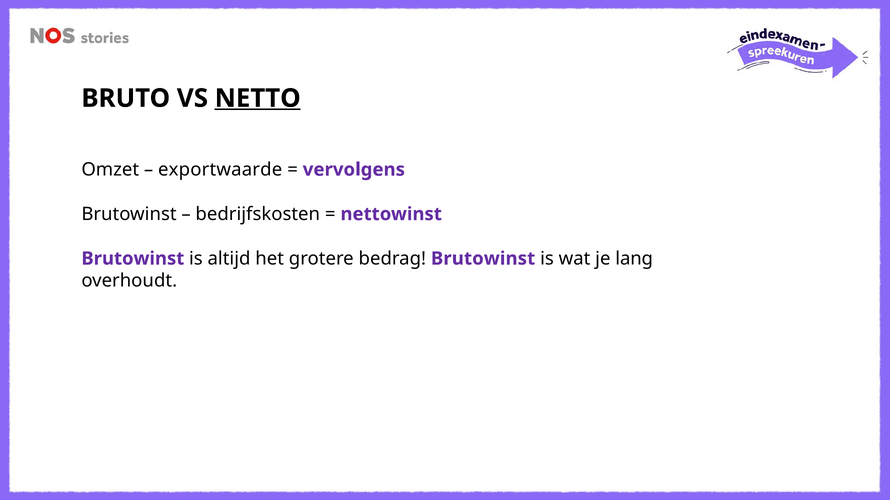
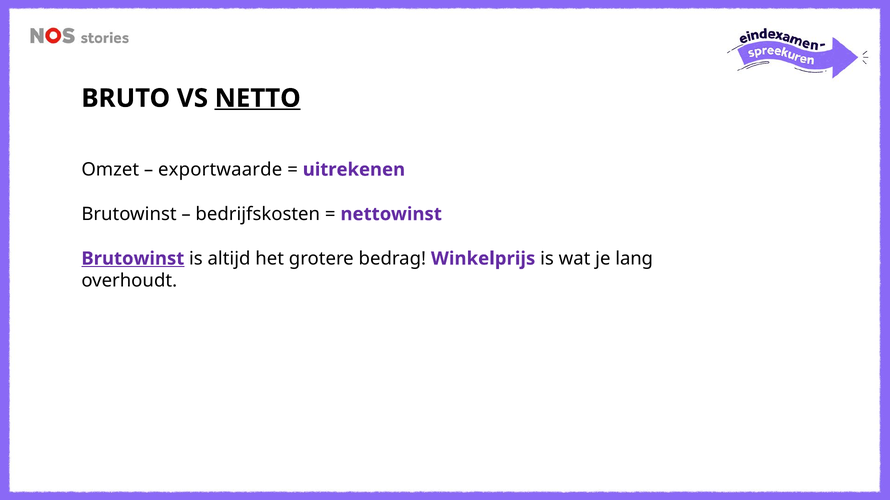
vervolgens: vervolgens -> uitrekenen
Brutowinst at (133, 259) underline: none -> present
bedrag Brutowinst: Brutowinst -> Winkelprijs
